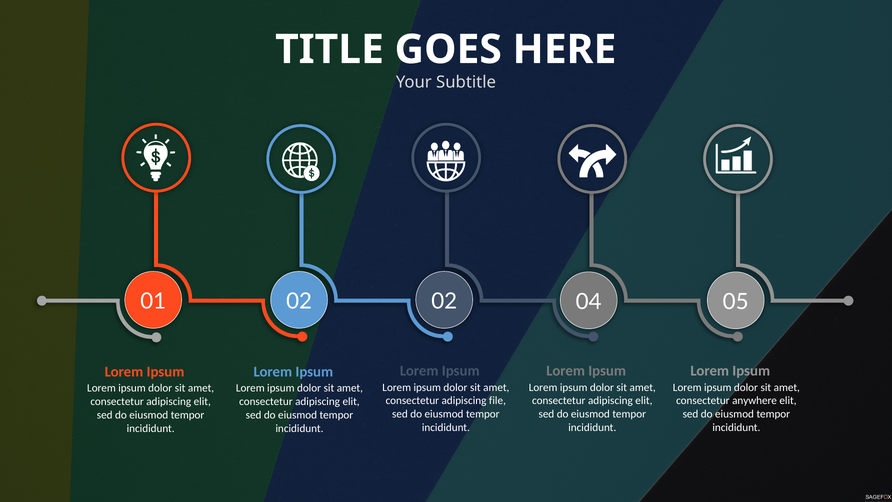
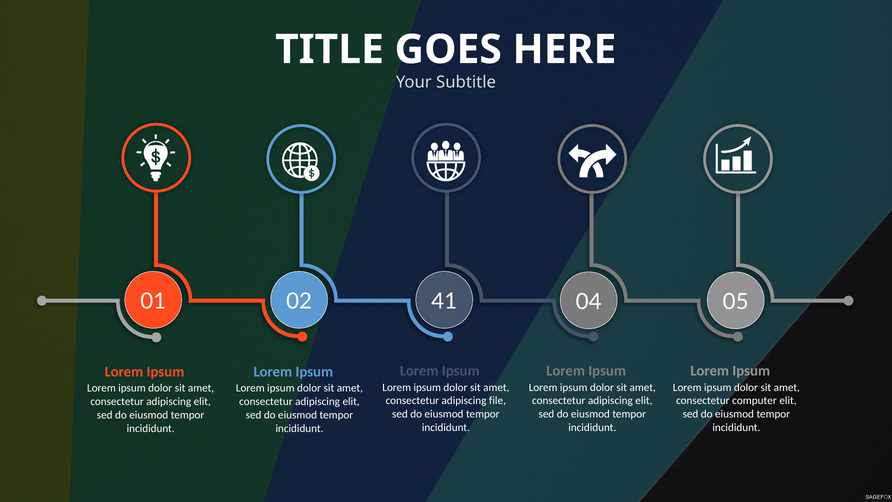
02 02: 02 -> 41
anywhere: anywhere -> computer
